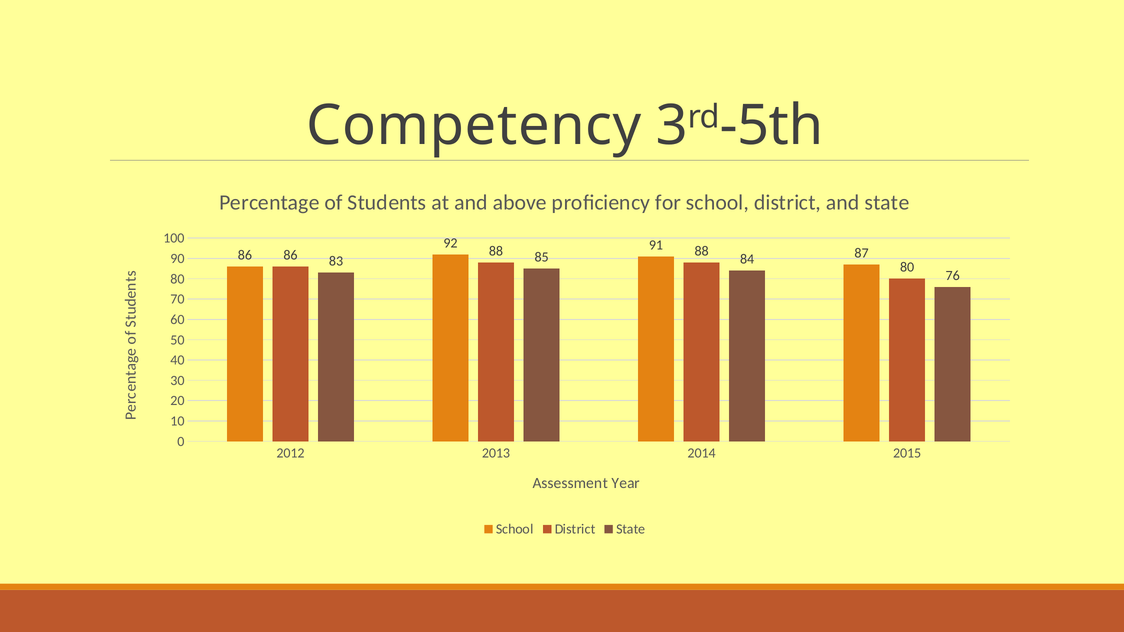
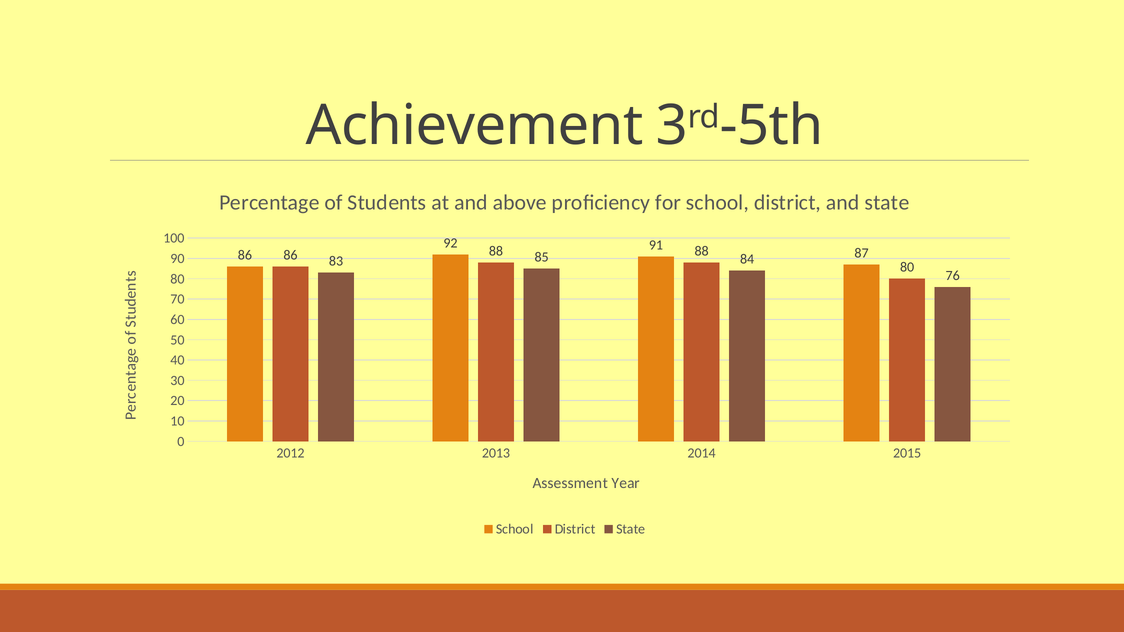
Competency: Competency -> Achievement
